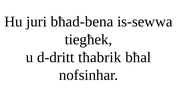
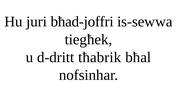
bħad-bena: bħad-bena -> bħad-joffri
